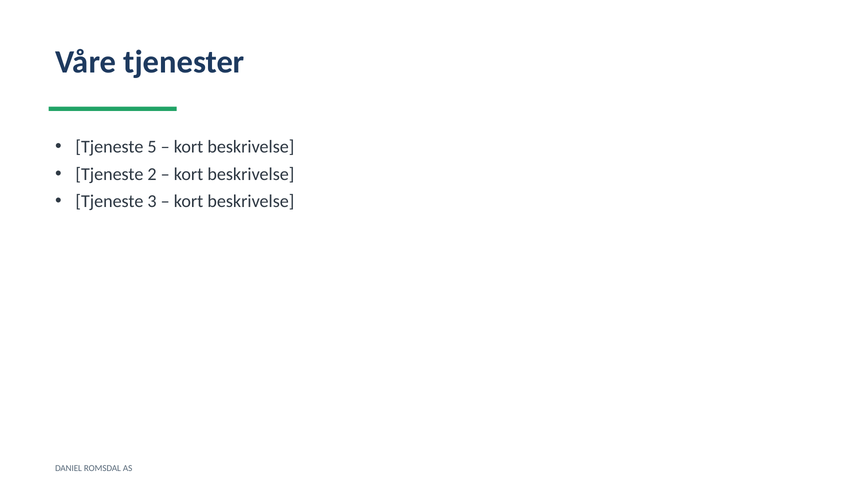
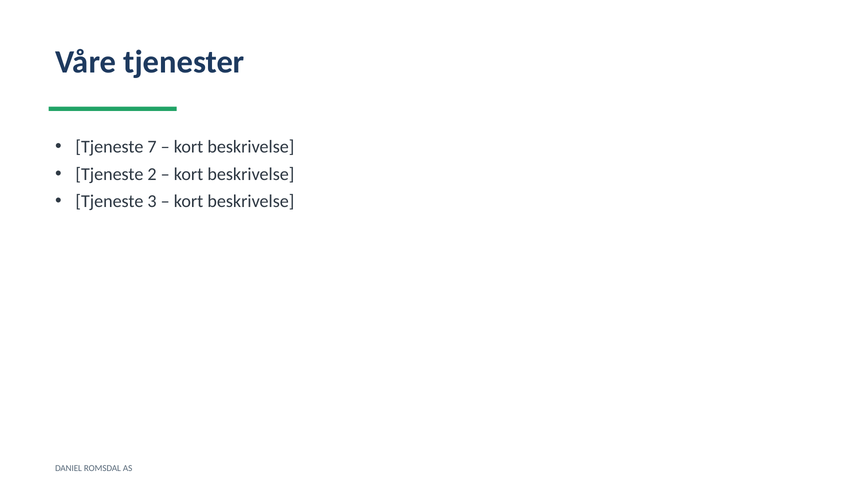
5: 5 -> 7
